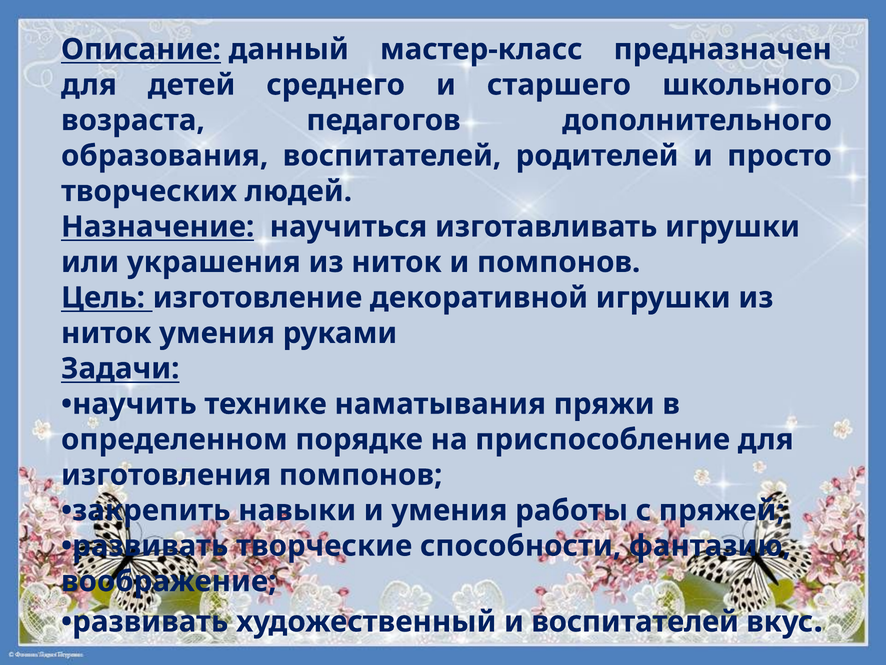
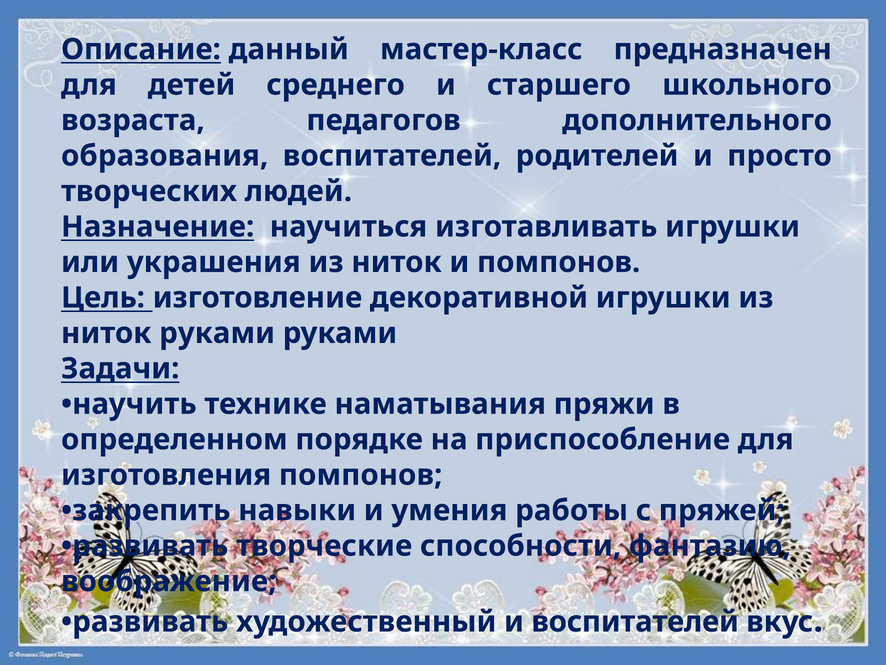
ниток умения: умения -> руками
